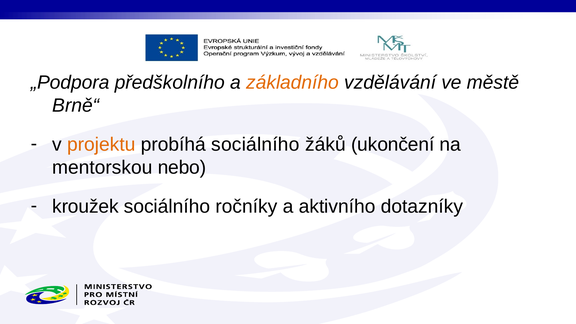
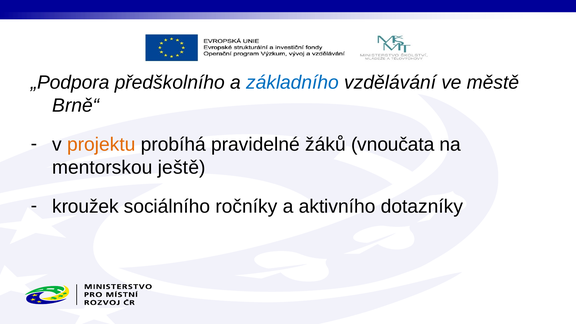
základního colour: orange -> blue
probíhá sociálního: sociálního -> pravidelné
ukončení: ukončení -> vnoučata
nebo: nebo -> ještě
